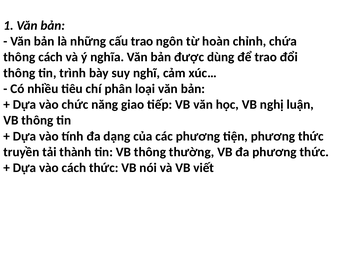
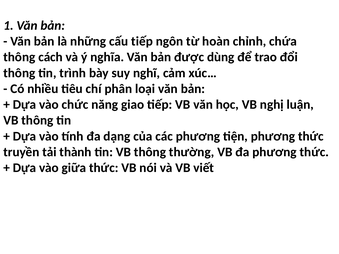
cấu trao: trao -> tiếp
vào cách: cách -> giữa
